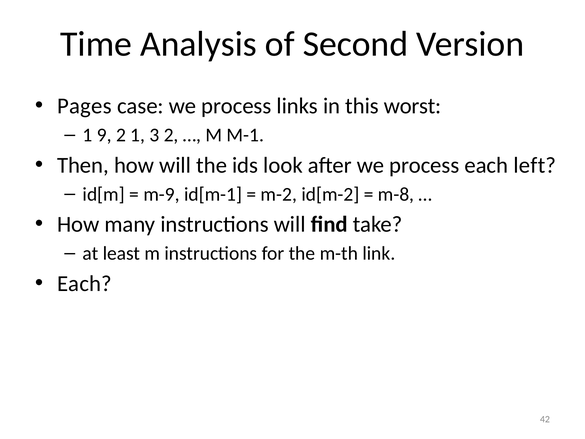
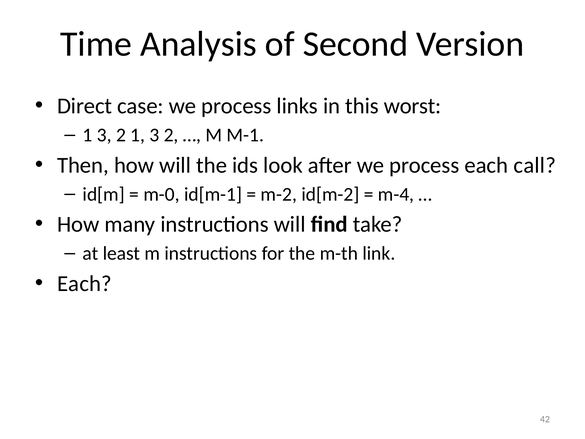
Pages: Pages -> Direct
9 at (104, 135): 9 -> 3
left: left -> call
m-9: m-9 -> m-0
m-8: m-8 -> m-4
